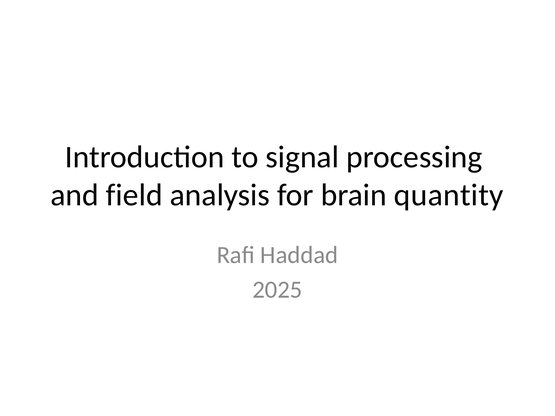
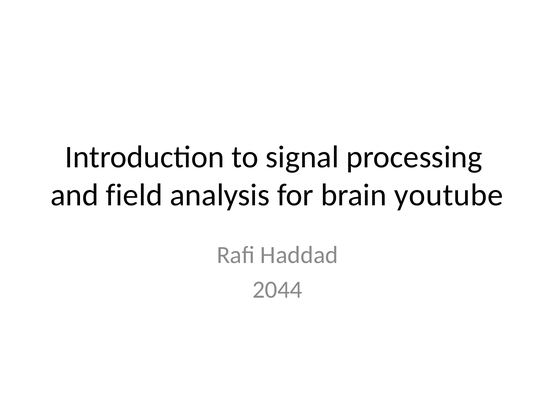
quantity: quantity -> youtube
2025: 2025 -> 2044
